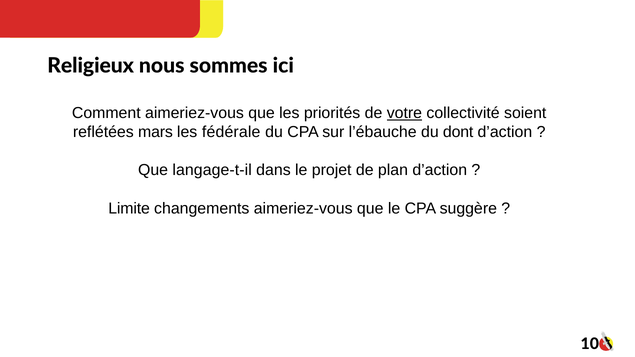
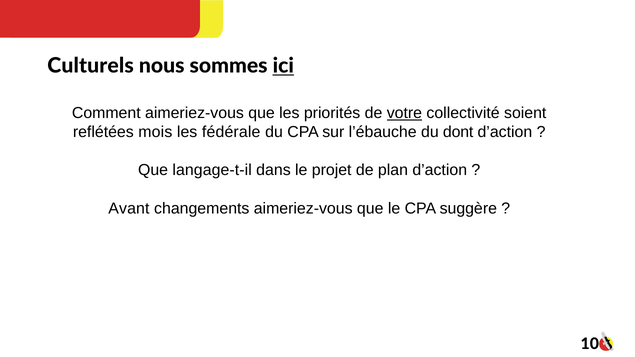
Religieux: Religieux -> Culturels
ici underline: none -> present
mars: mars -> mois
Limite: Limite -> Avant
